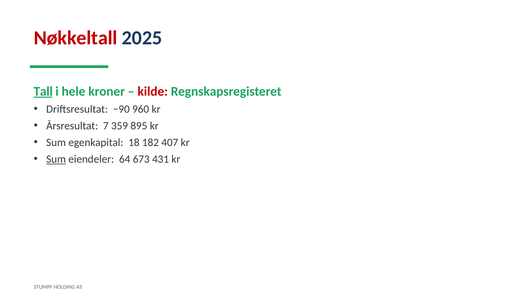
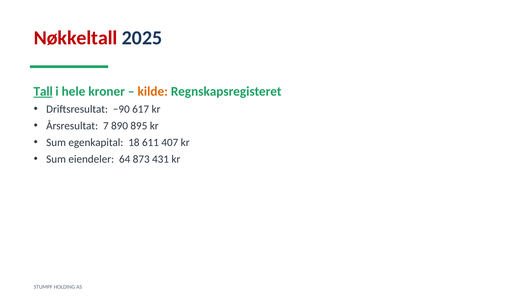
kilde colour: red -> orange
960: 960 -> 617
359: 359 -> 890
182: 182 -> 611
Sum at (56, 159) underline: present -> none
673: 673 -> 873
